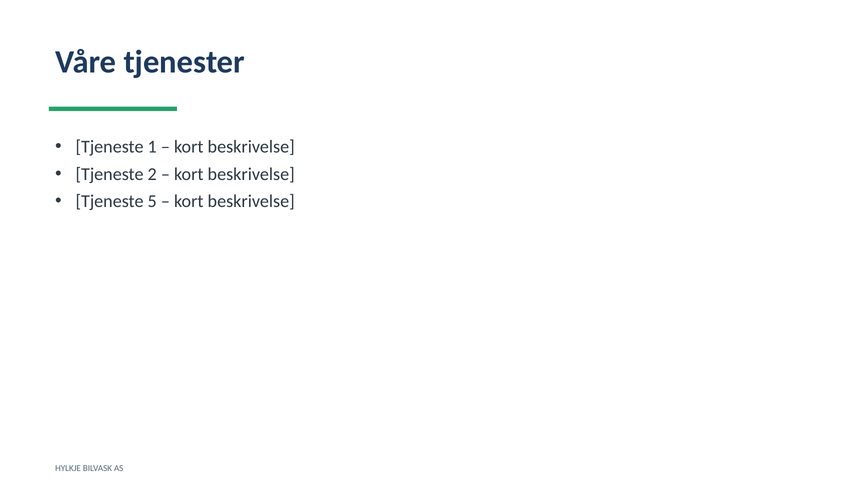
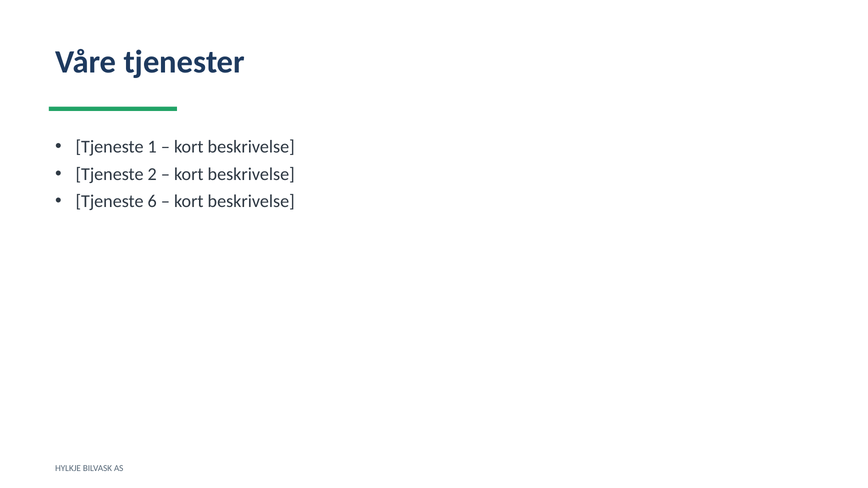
5: 5 -> 6
